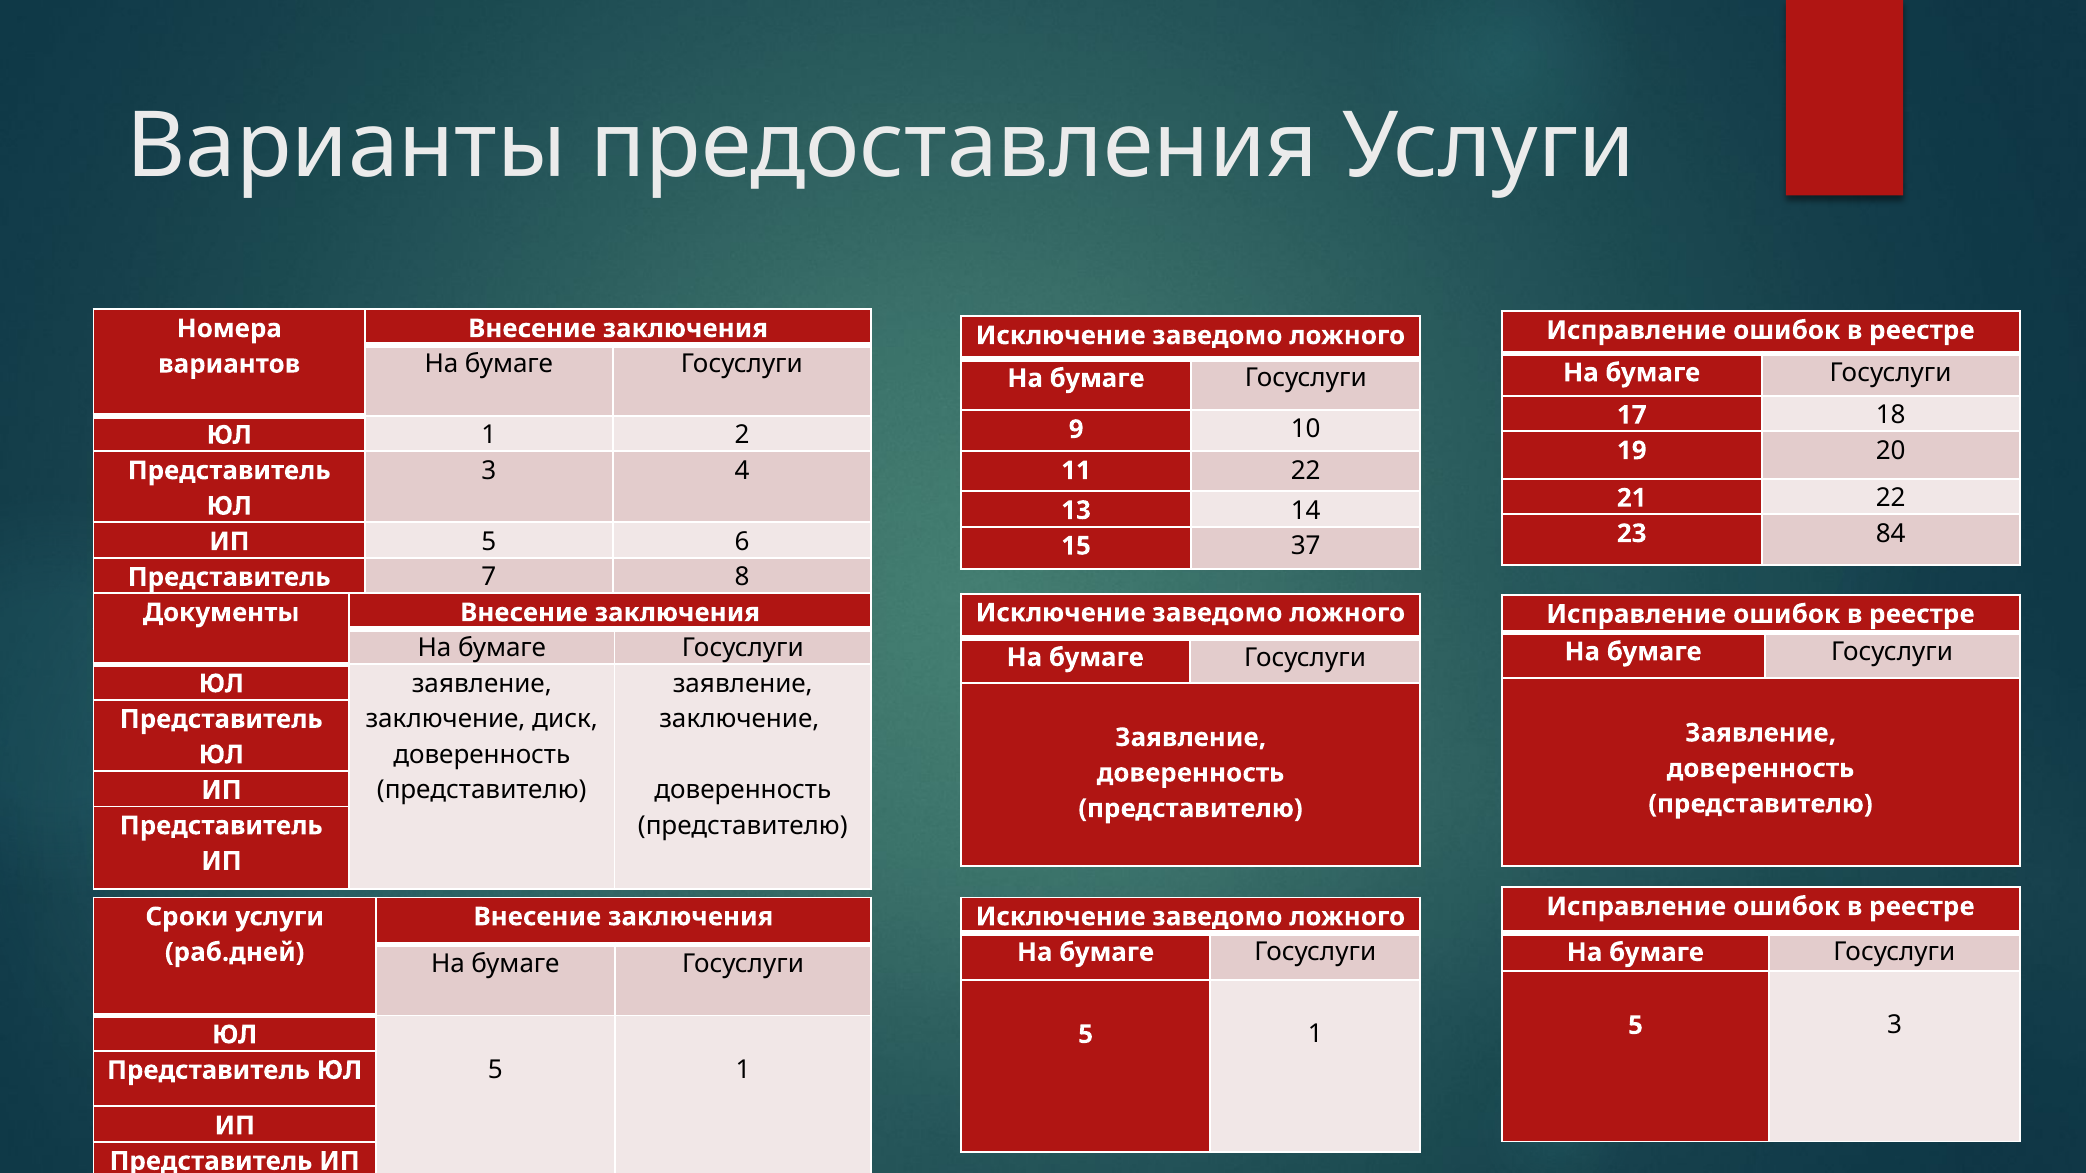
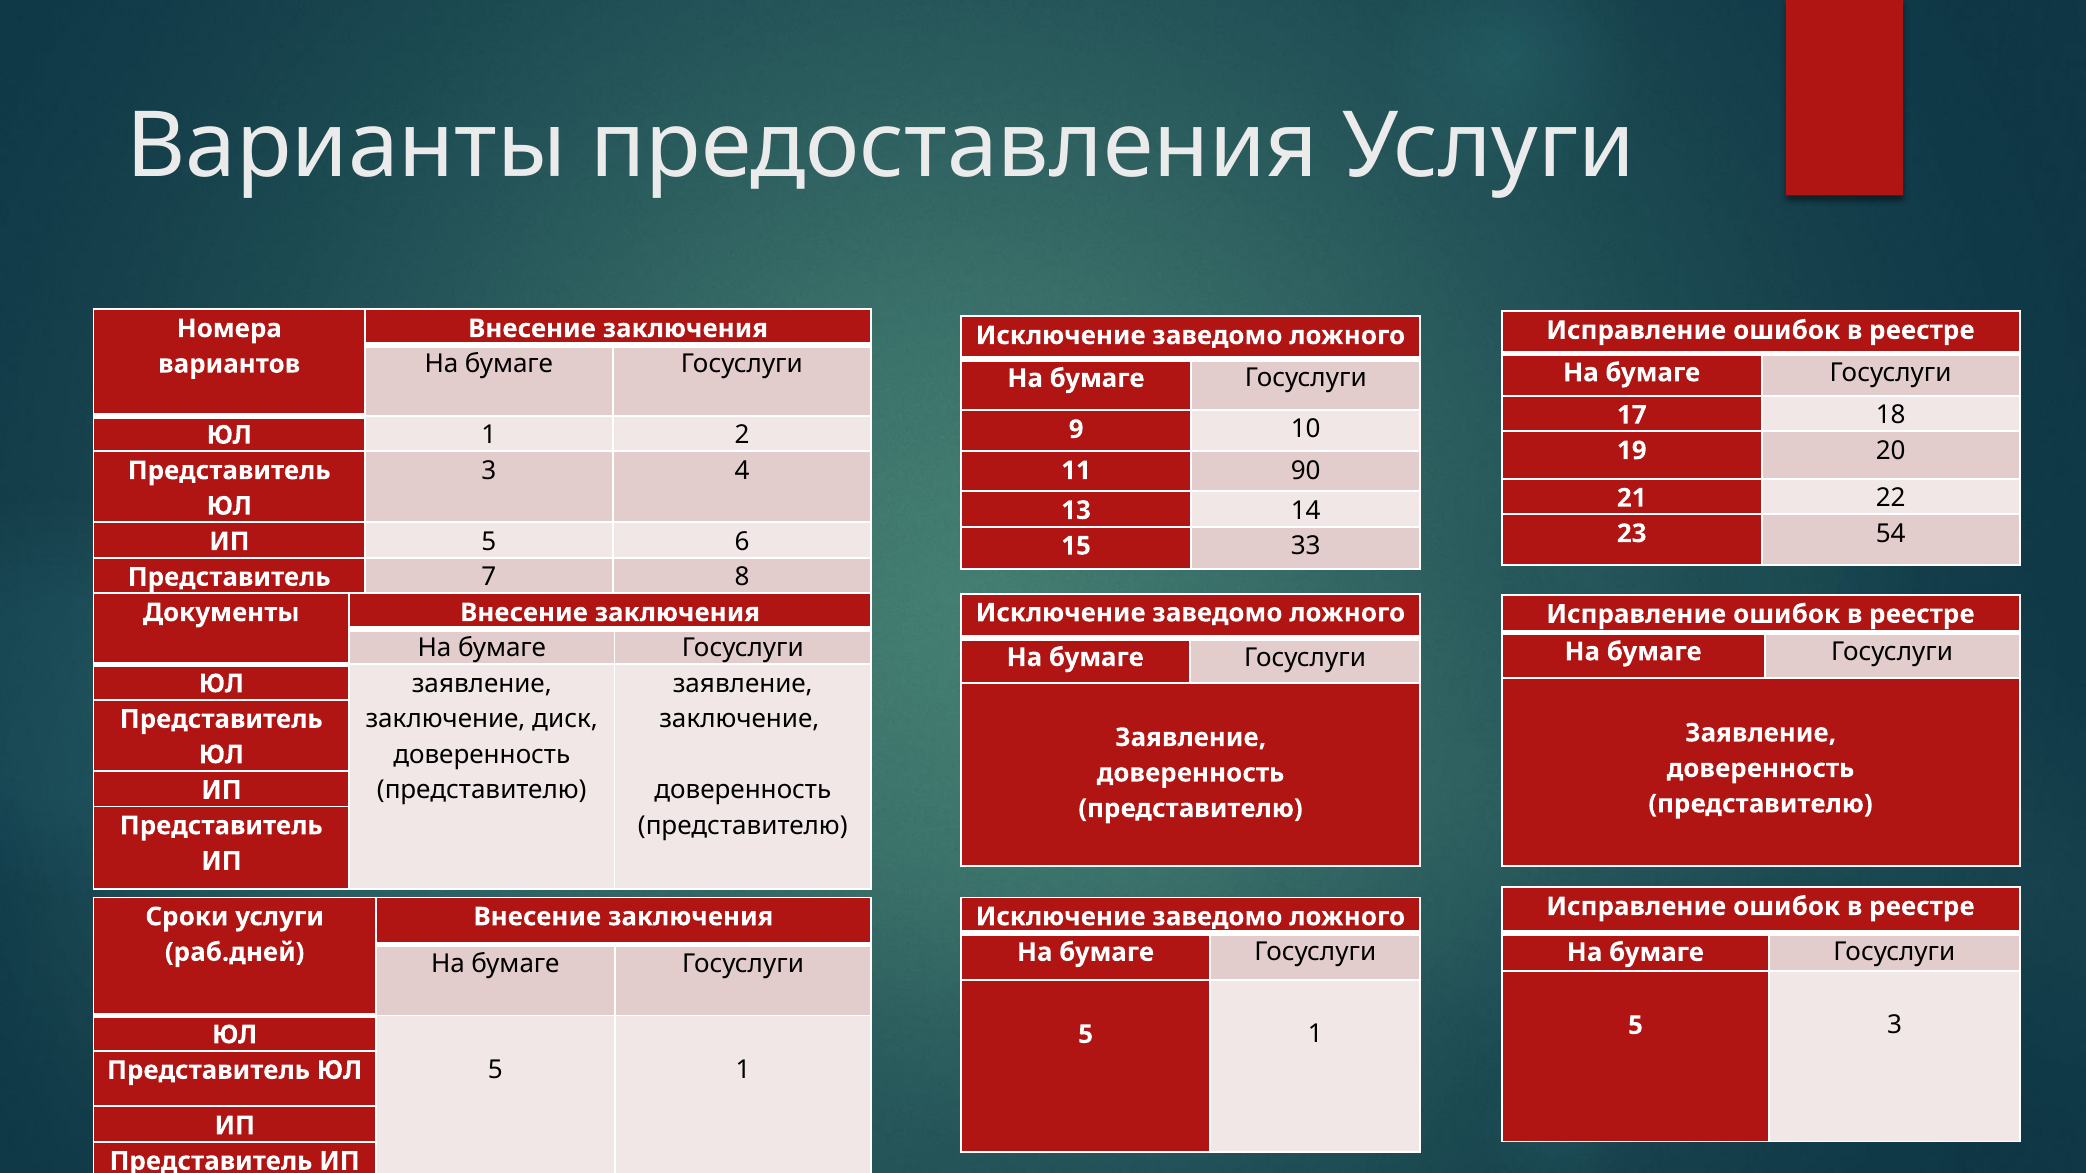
11 22: 22 -> 90
84: 84 -> 54
37: 37 -> 33
